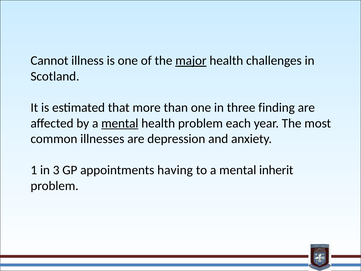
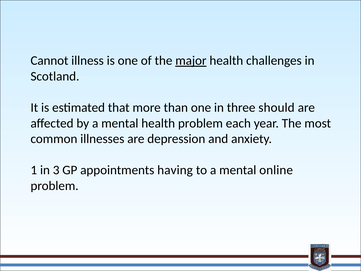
finding: finding -> should
mental at (120, 123) underline: present -> none
inherit: inherit -> online
